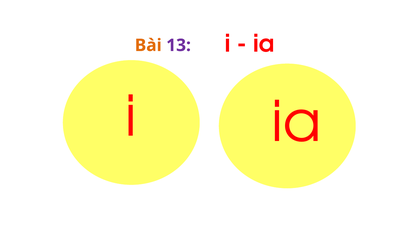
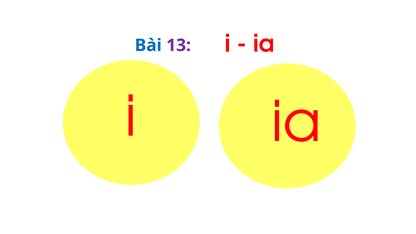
Bài colour: orange -> blue
